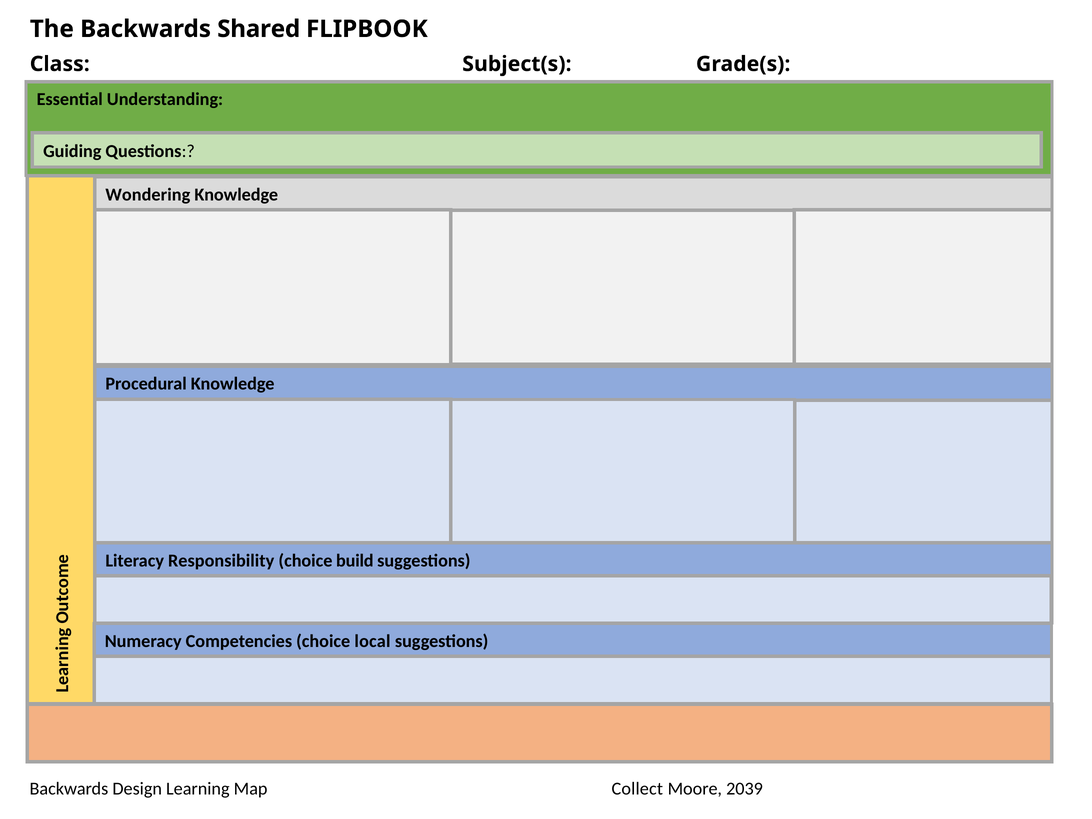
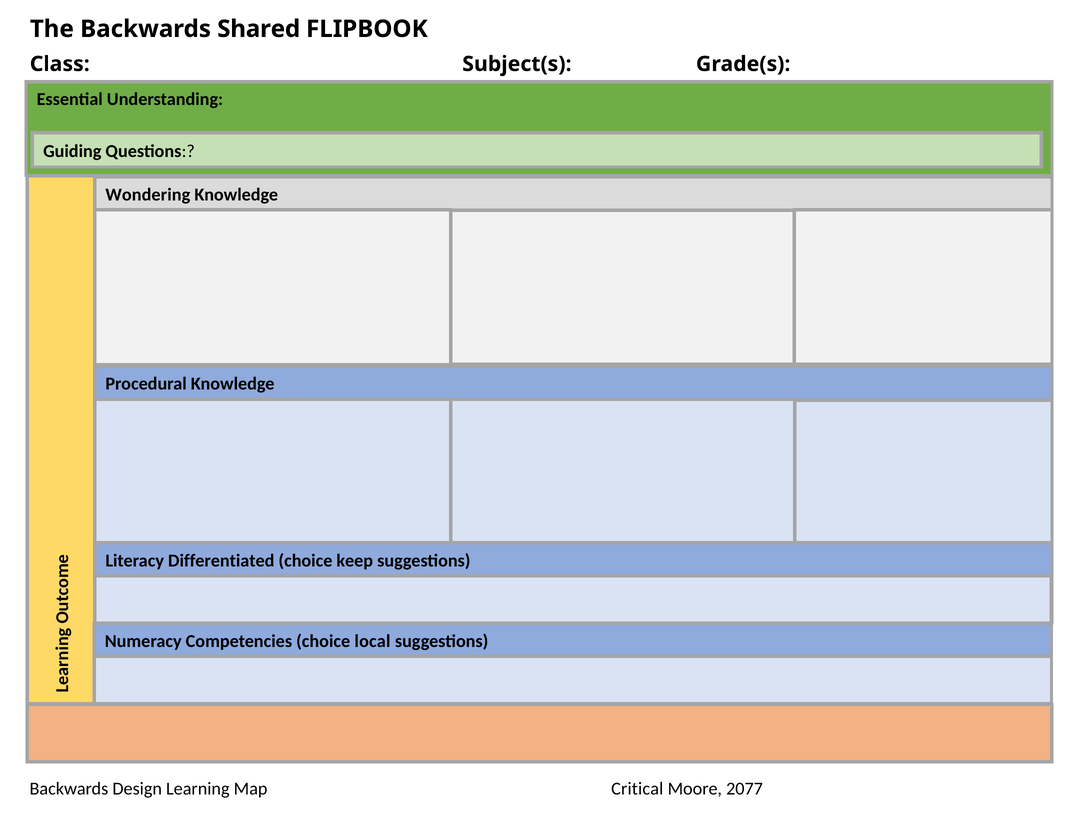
Responsibility: Responsibility -> Differentiated
build: build -> keep
Collect: Collect -> Critical
2039: 2039 -> 2077
